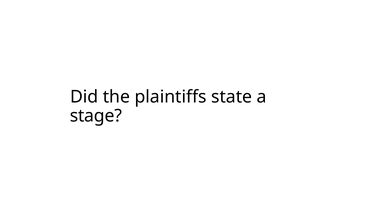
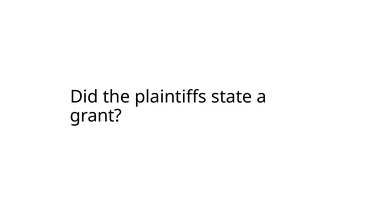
stage: stage -> grant
